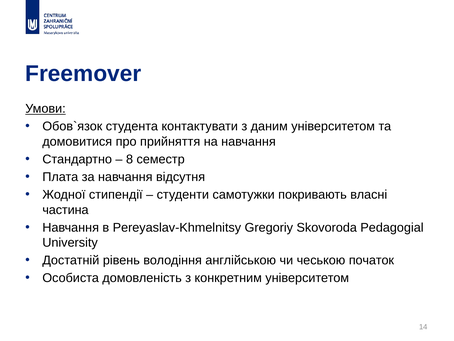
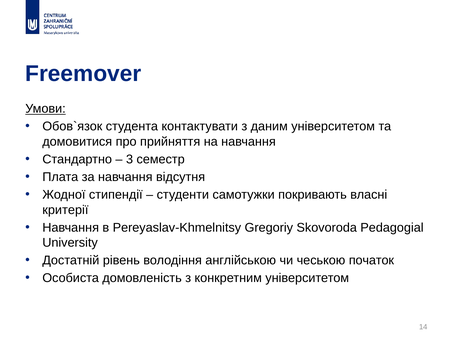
8: 8 -> 3
частина: частина -> критерії
